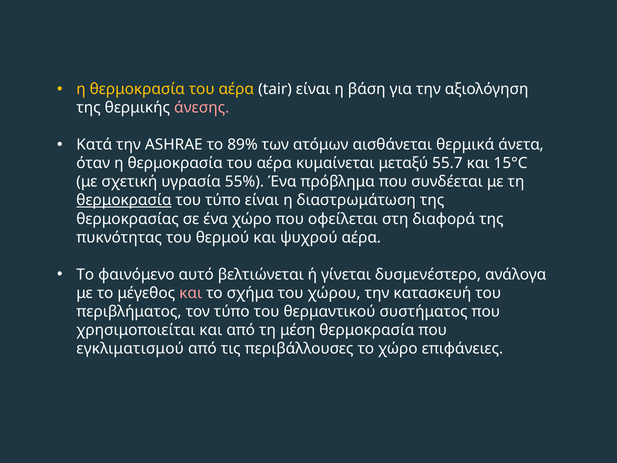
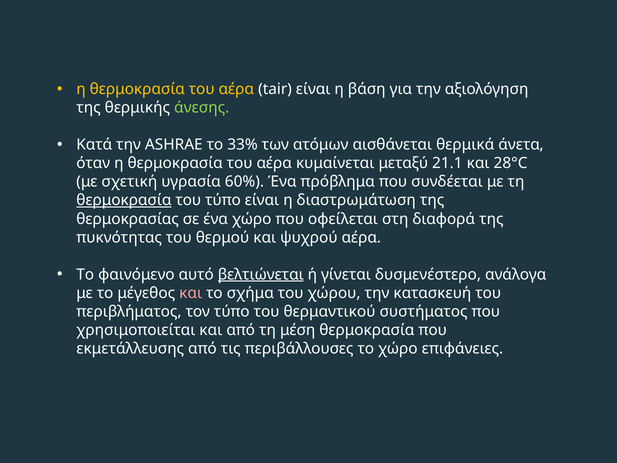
άνεσης colour: pink -> light green
89%: 89% -> 33%
55.7: 55.7 -> 21.1
15°C: 15°C -> 28°C
55%: 55% -> 60%
βελτιώνεται underline: none -> present
εγκλιματισμού: εγκλιματισμού -> εκμετάλλευσης
